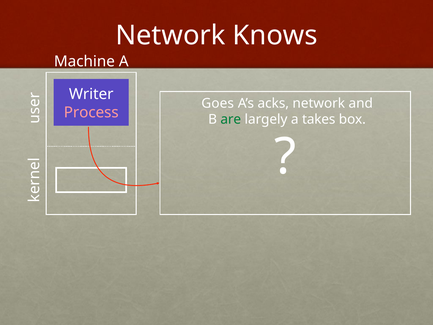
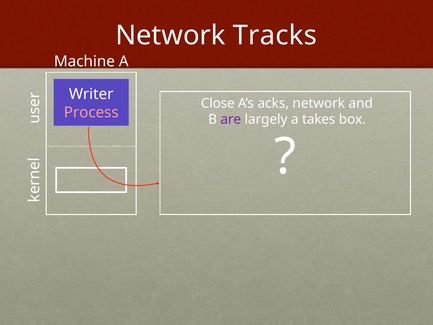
Knows: Knows -> Tracks
Goes: Goes -> Close
are colour: green -> purple
